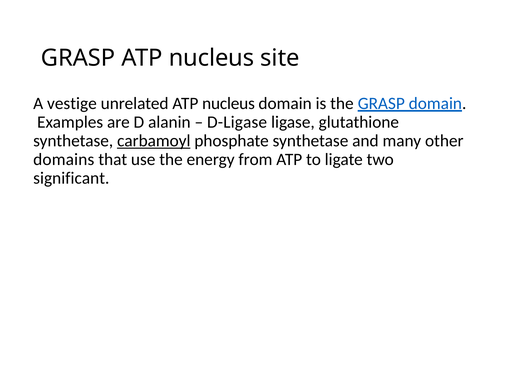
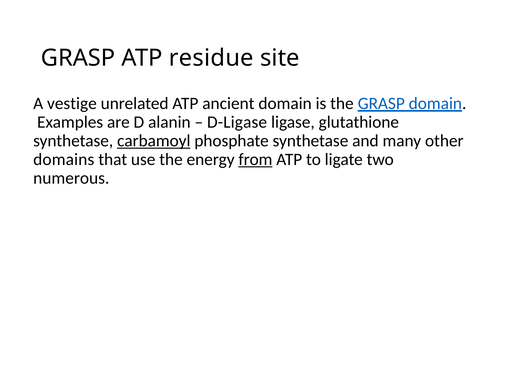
GRASP ATP nucleus: nucleus -> residue
unrelated ATP nucleus: nucleus -> ancient
from underline: none -> present
significant: significant -> numerous
